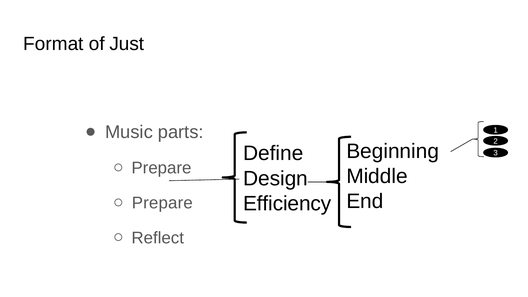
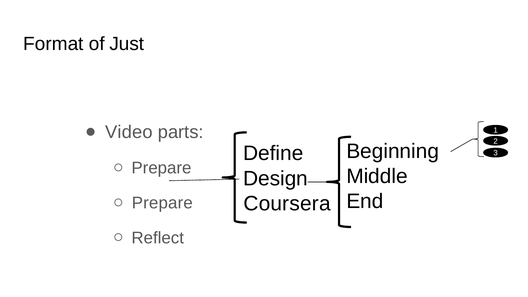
Music: Music -> Video
Efficiency: Efficiency -> Coursera
